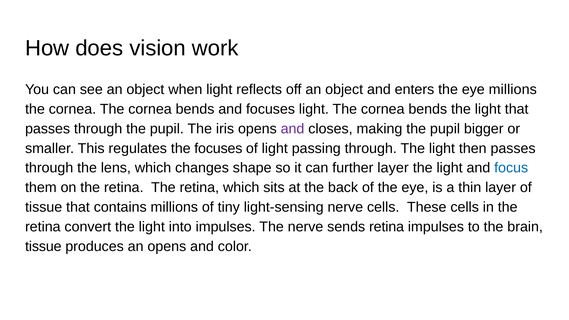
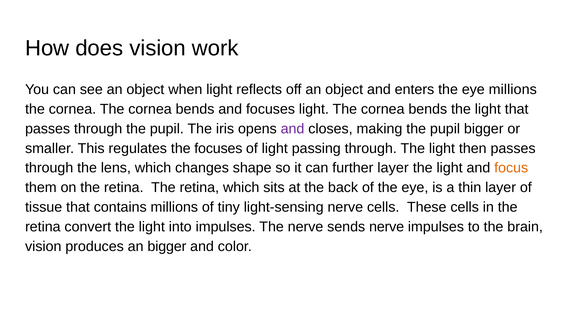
focus colour: blue -> orange
sends retina: retina -> nerve
tissue at (43, 246): tissue -> vision
an opens: opens -> bigger
